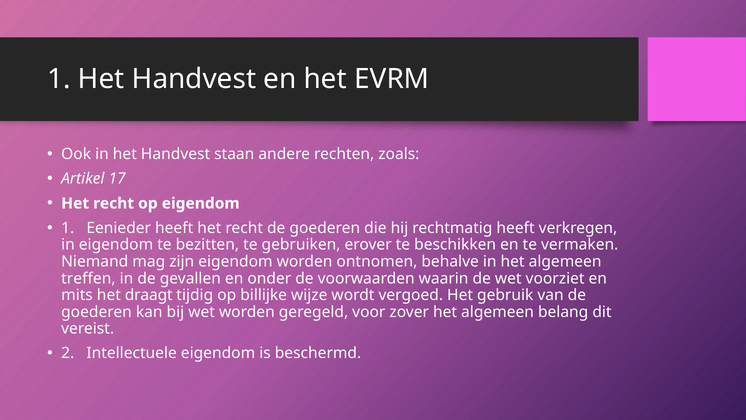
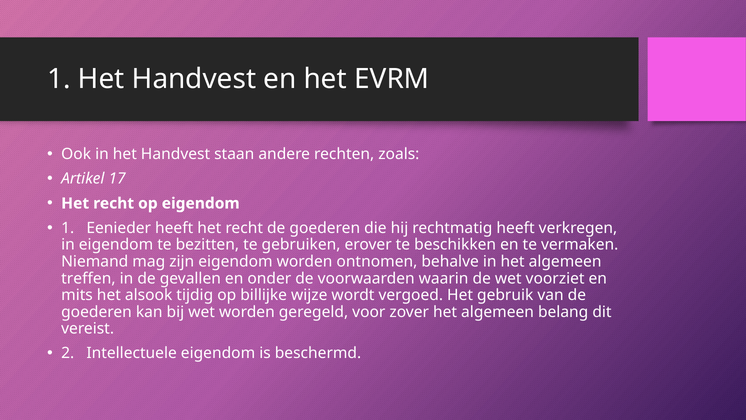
draagt: draagt -> alsook
